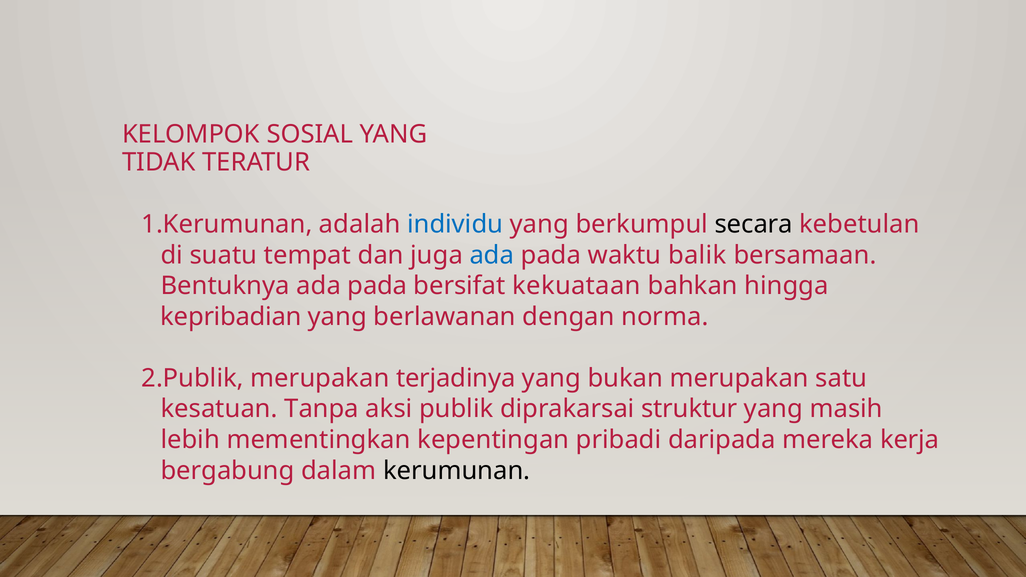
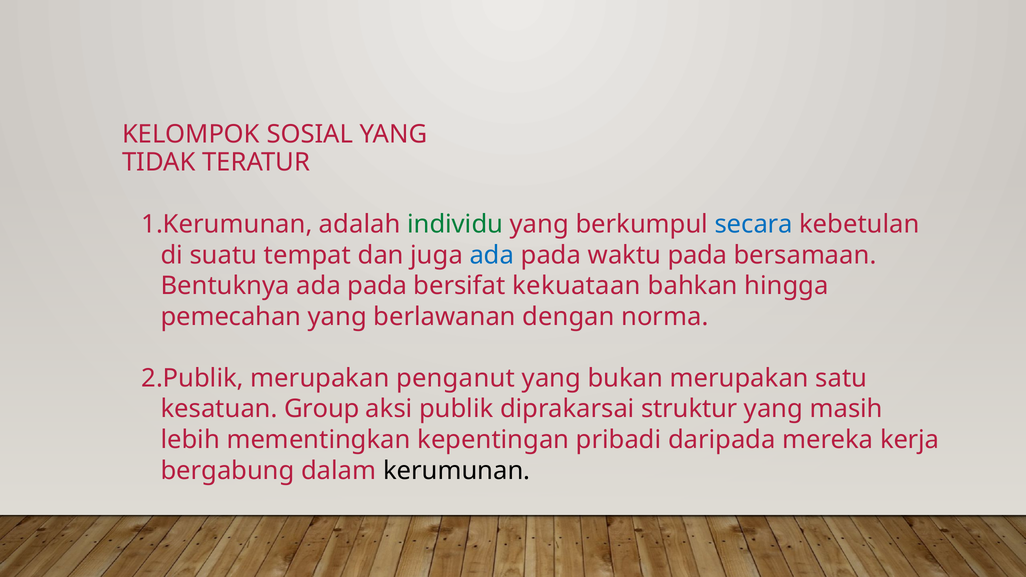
individu colour: blue -> green
secara colour: black -> blue
waktu balik: balik -> pada
kepribadian: kepribadian -> pemecahan
terjadinya: terjadinya -> penganut
Tanpa: Tanpa -> Group
